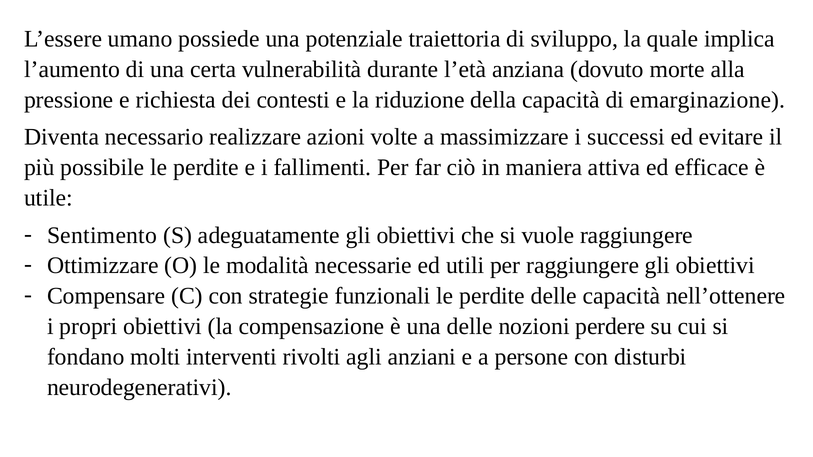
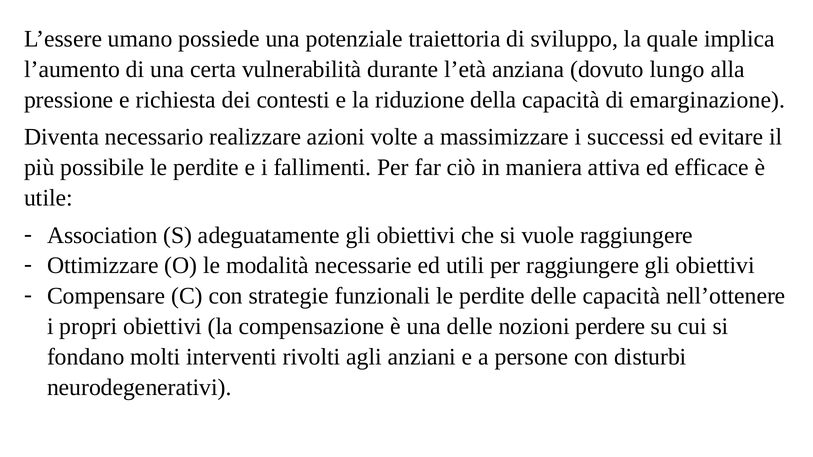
morte: morte -> lungo
Sentimento: Sentimento -> Association
